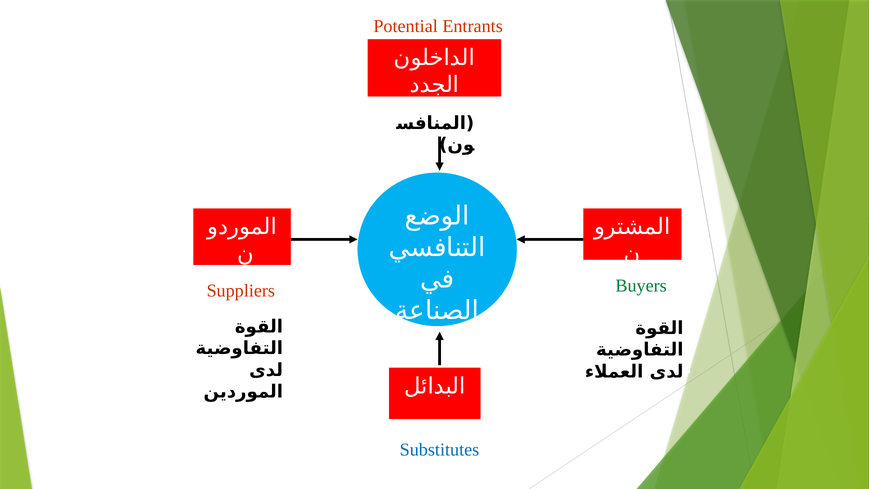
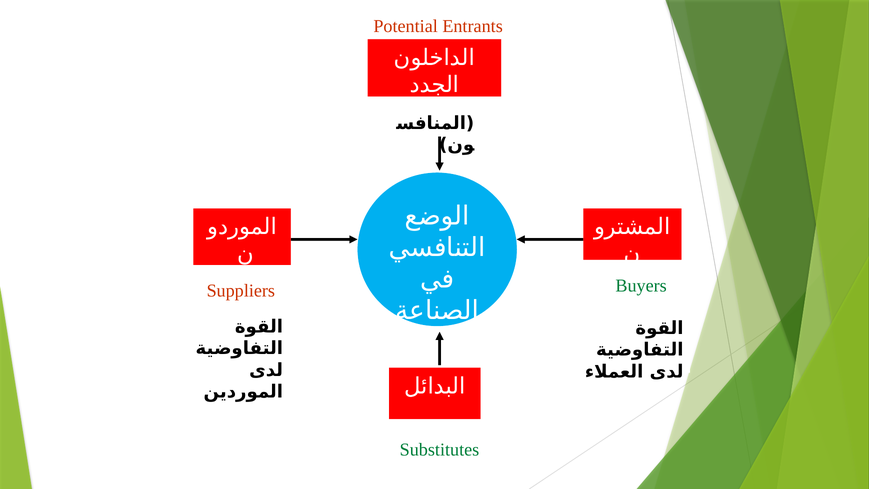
Substitutes colour: blue -> green
